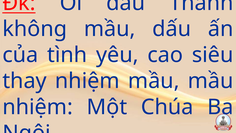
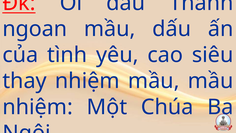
không: không -> ngoan
